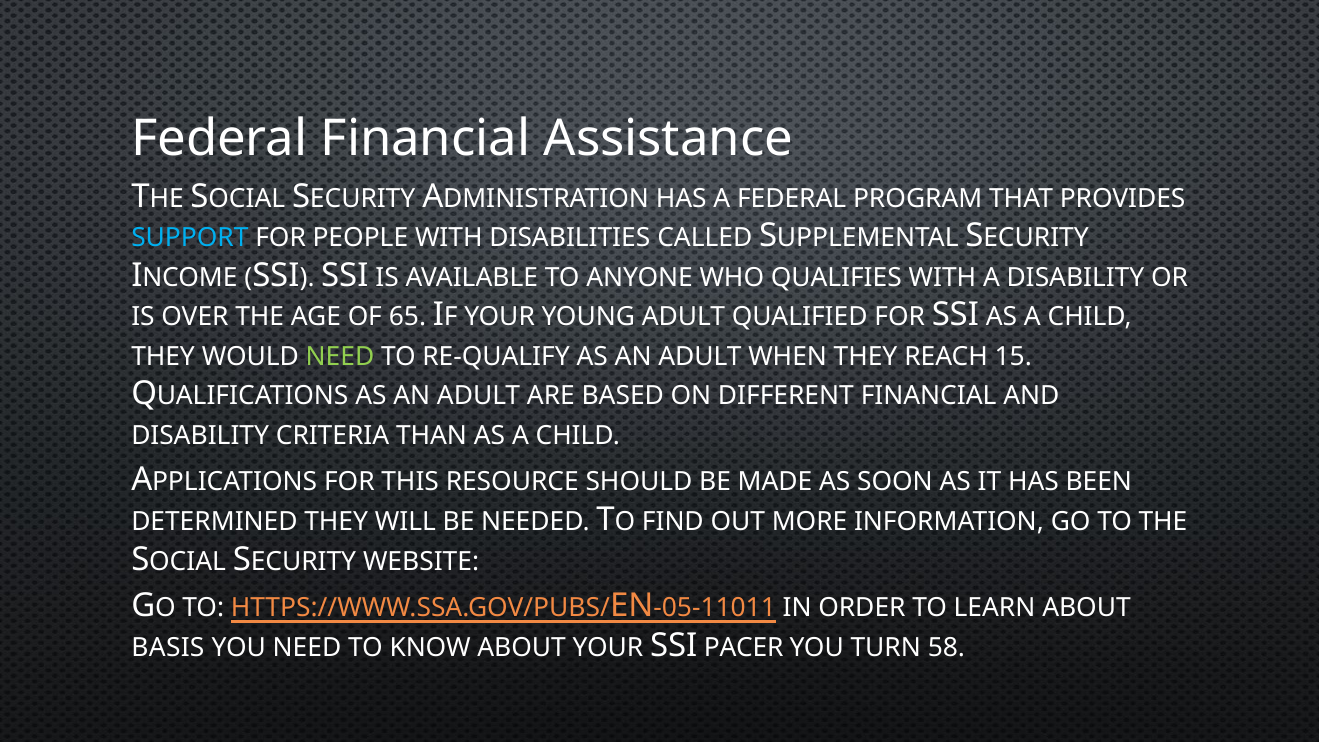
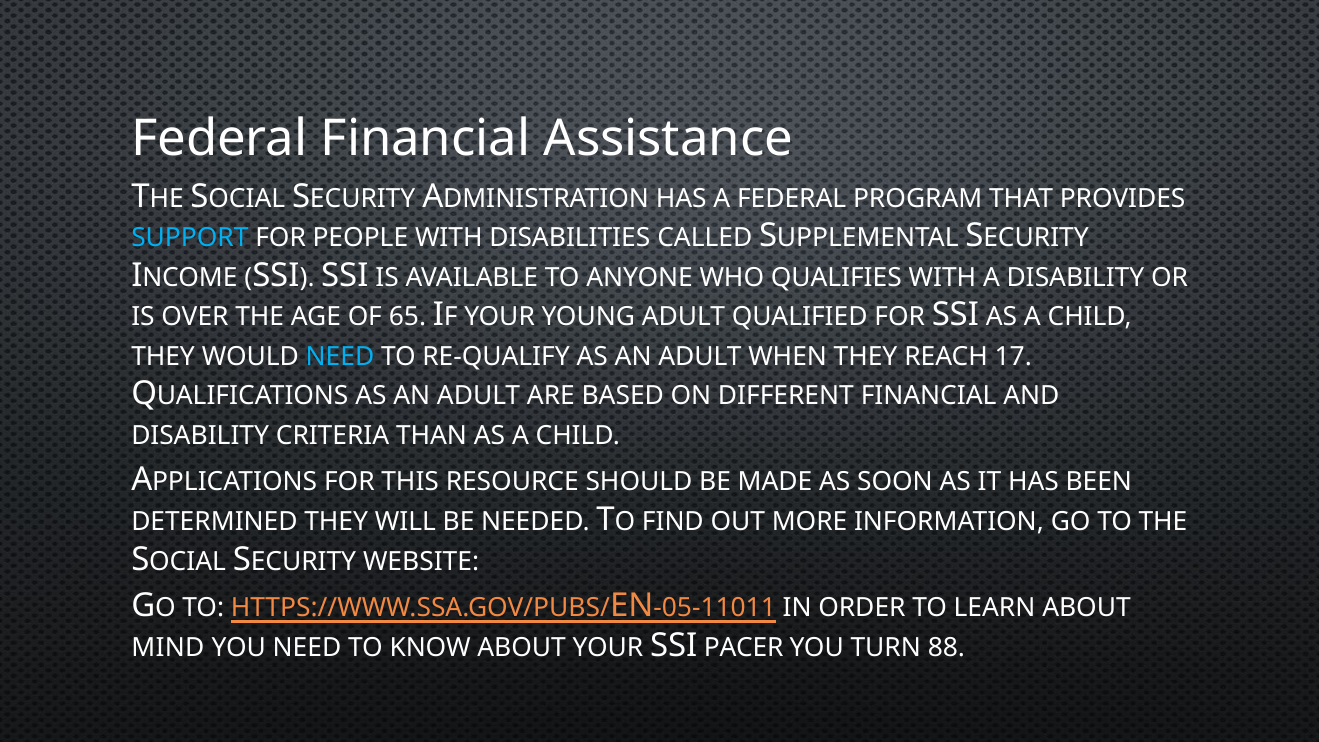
NEED at (340, 357) colour: light green -> light blue
15: 15 -> 17
BASIS: BASIS -> MIND
58: 58 -> 88
